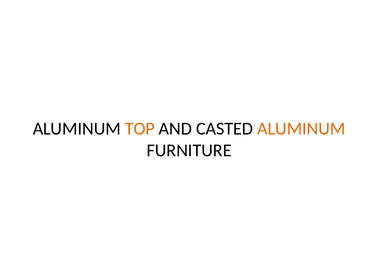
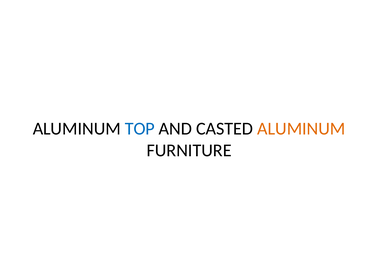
TOP colour: orange -> blue
